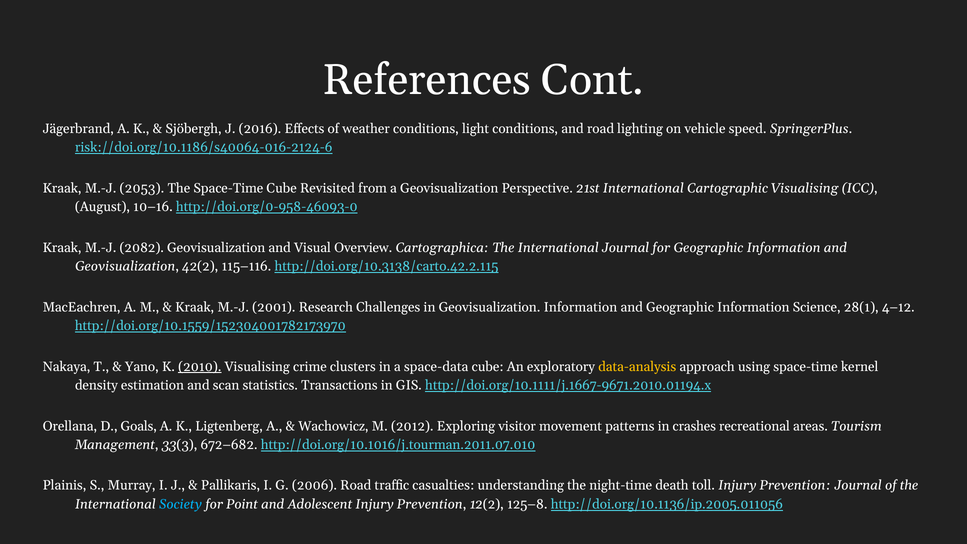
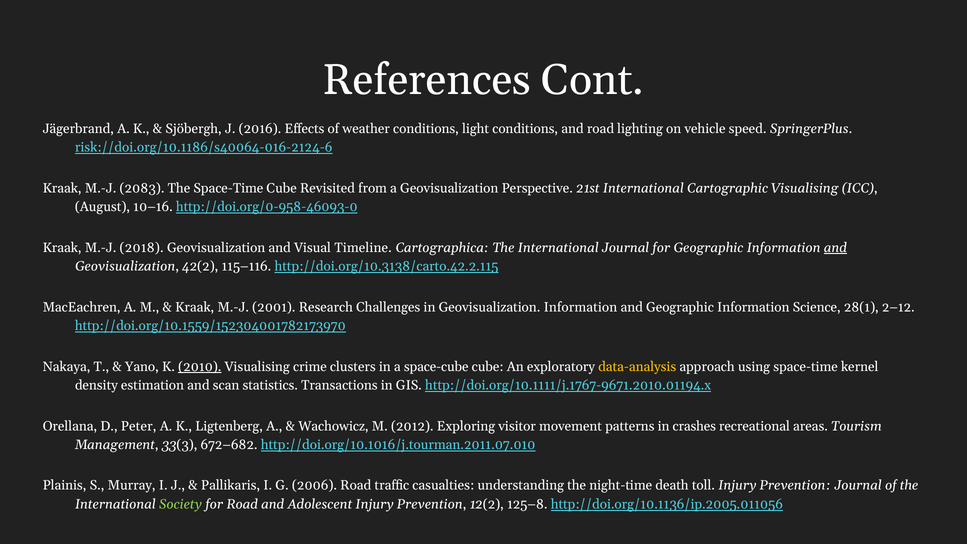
2053: 2053 -> 2083
2082: 2082 -> 2018
Overview: Overview -> Timeline
and at (835, 248) underline: none -> present
4–12: 4–12 -> 2–12
space-data: space-data -> space-cube
http://doi.org/10.1111/j.1667-9671.2010.01194.x: http://doi.org/10.1111/j.1667-9671.2010.01194.x -> http://doi.org/10.1111/j.1767-9671.2010.01194.x
Goals: Goals -> Peter
Society colour: light blue -> light green
for Point: Point -> Road
